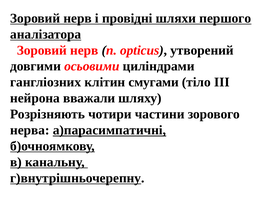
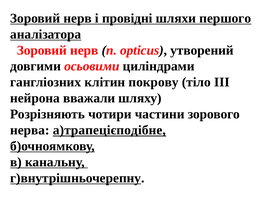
смугами: смугами -> покрову
а)парасимпатичні: а)парасимпатичні -> а)трапецієподібне
